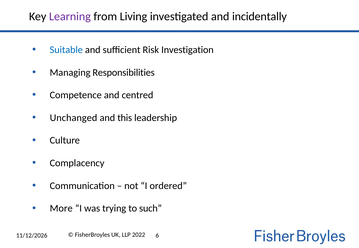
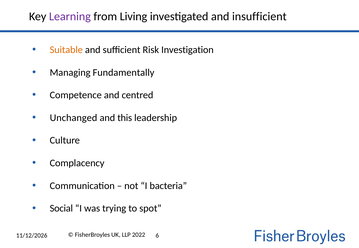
incidentally: incidentally -> insufficient
Suitable colour: blue -> orange
Responsibilities: Responsibilities -> Fundamentally
ordered: ordered -> bacteria
More: More -> Social
such: such -> spot
